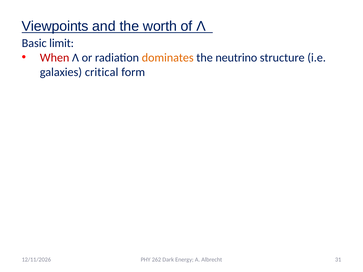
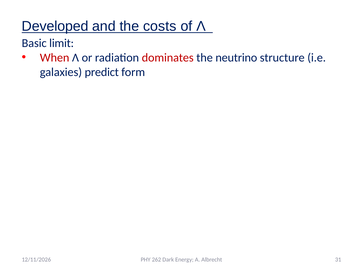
Viewpoints: Viewpoints -> Developed
worth: worth -> costs
dominates colour: orange -> red
critical: critical -> predict
